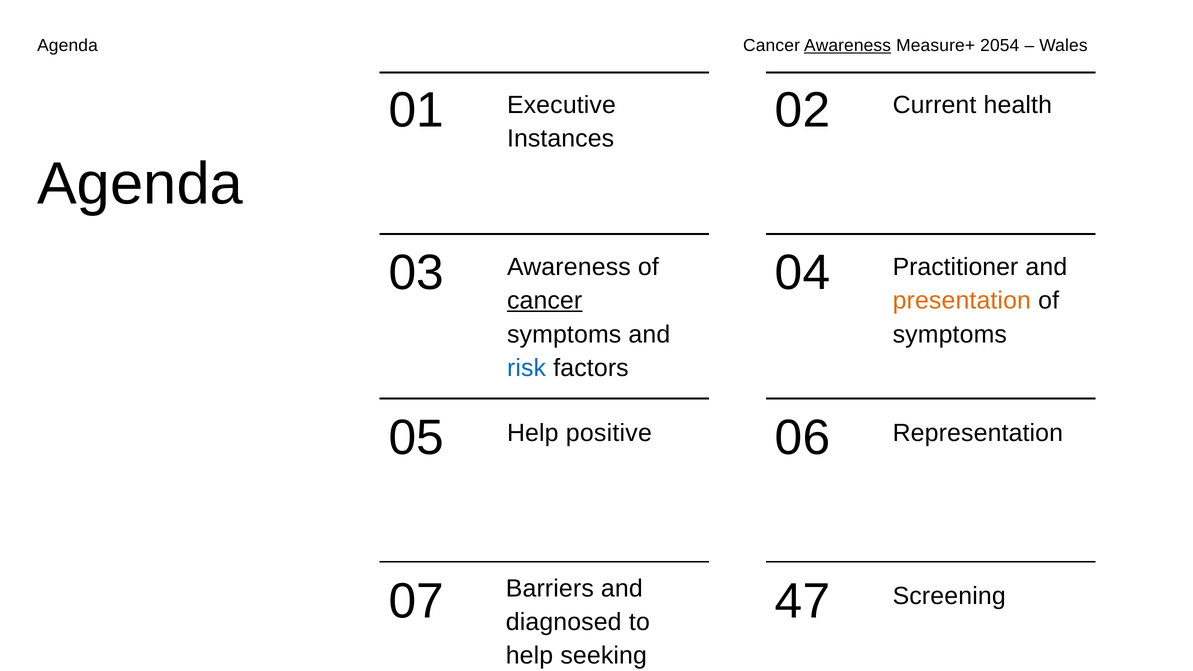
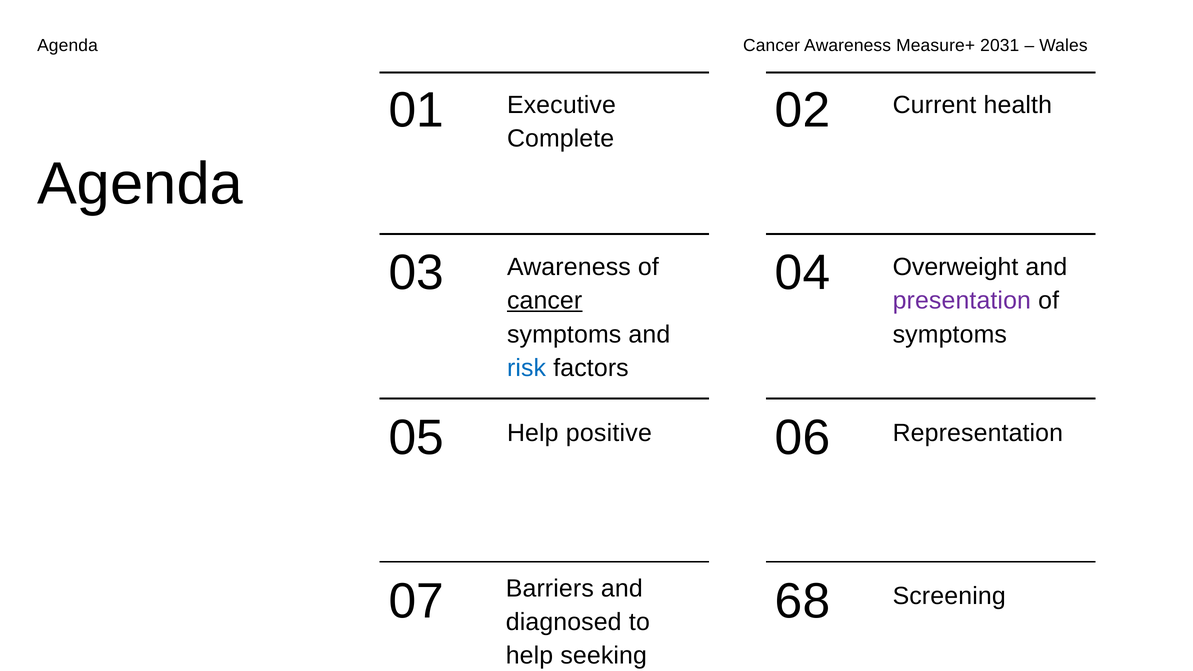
Awareness at (848, 46) underline: present -> none
2054: 2054 -> 2031
Instances: Instances -> Complete
Practitioner: Practitioner -> Overweight
presentation colour: orange -> purple
47: 47 -> 68
